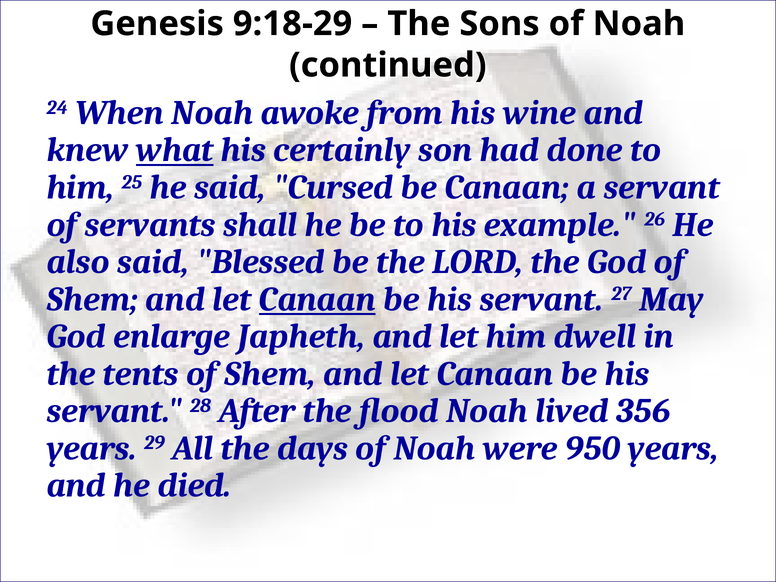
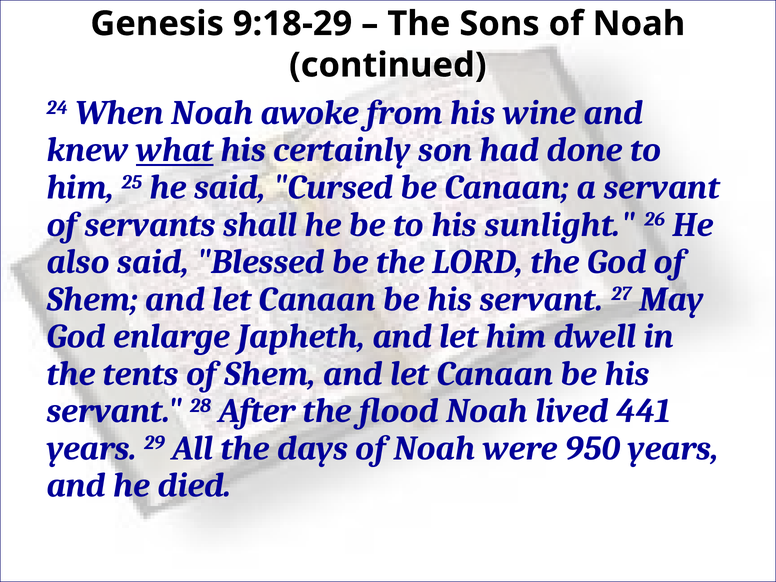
example: example -> sunlight
Canaan at (317, 299) underline: present -> none
356: 356 -> 441
